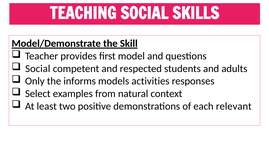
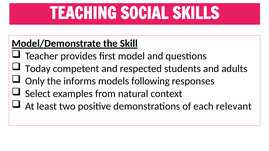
Social at (38, 69): Social -> Today
activities: activities -> following
